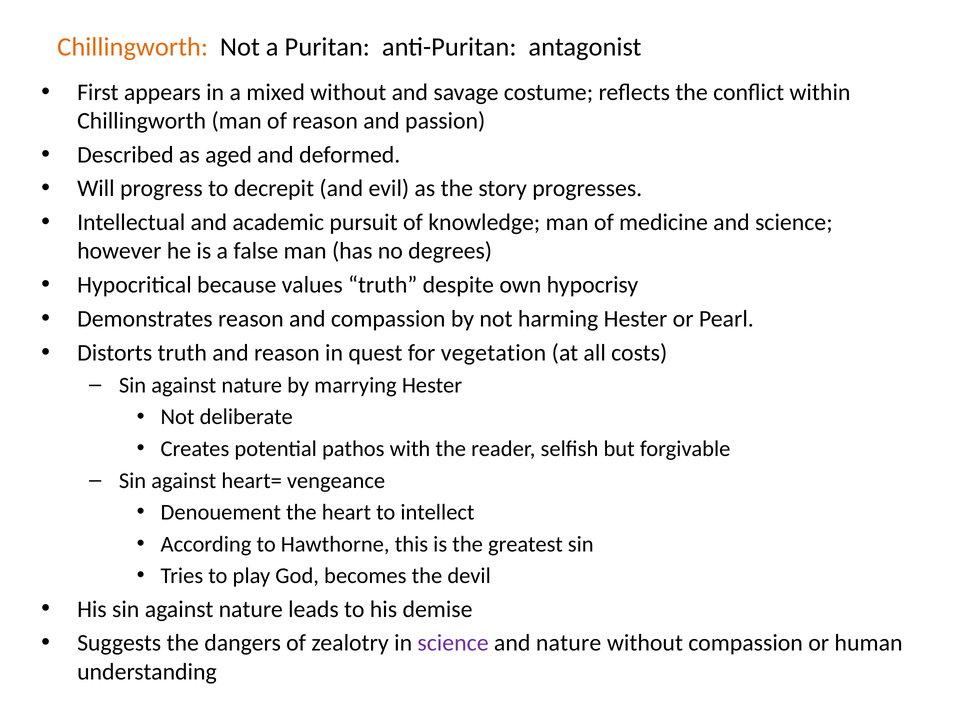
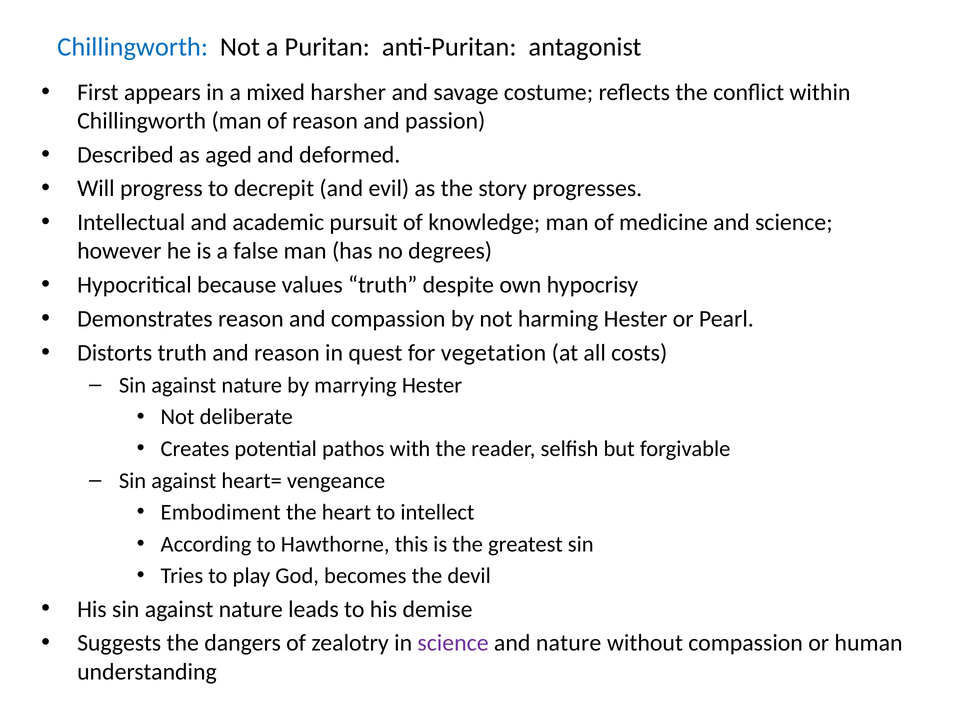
Chillingworth at (133, 47) colour: orange -> blue
mixed without: without -> harsher
Denouement: Denouement -> Embodiment
